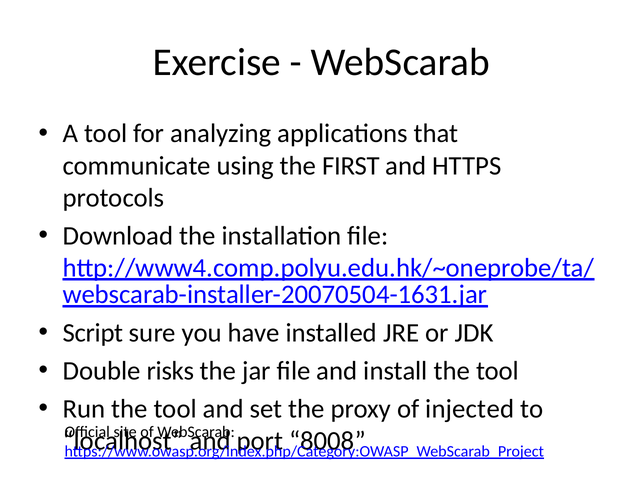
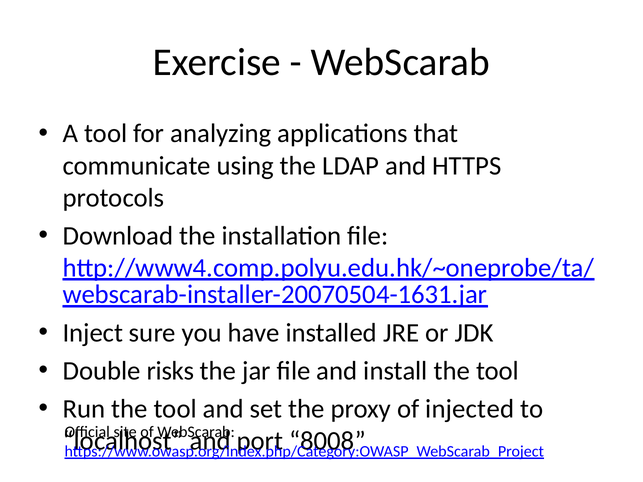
FIRST: FIRST -> LDAP
Script: Script -> Inject
